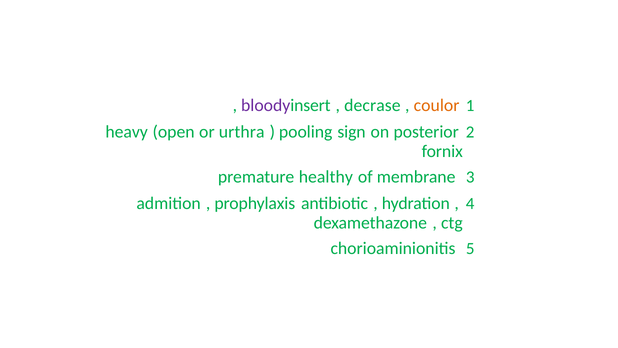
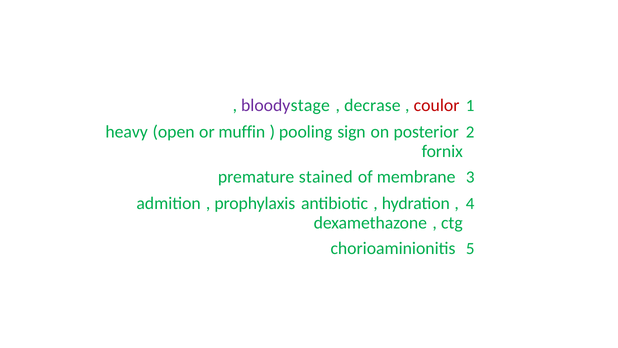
insert: insert -> stage
coulor colour: orange -> red
urthra: urthra -> muffin
healthy: healthy -> stained
